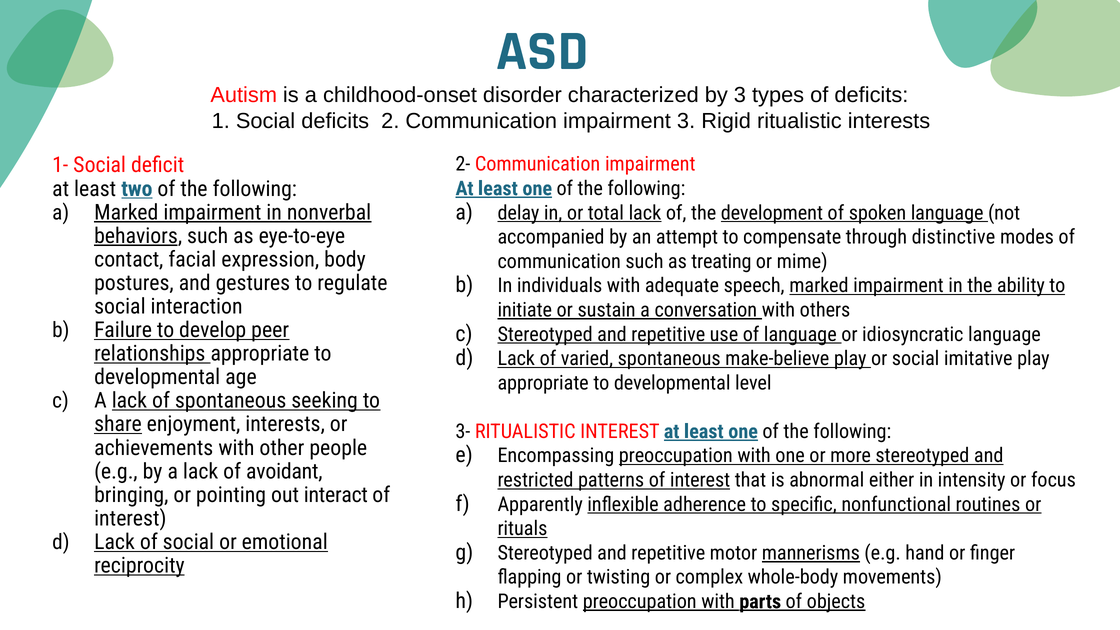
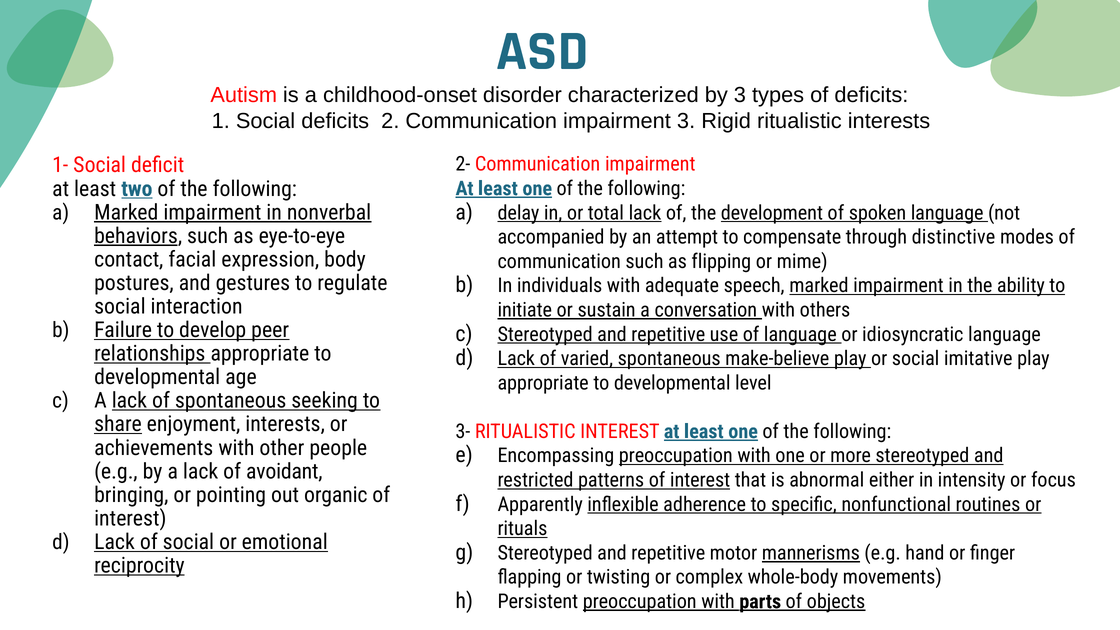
treating: treating -> flipping
interact: interact -> organic
